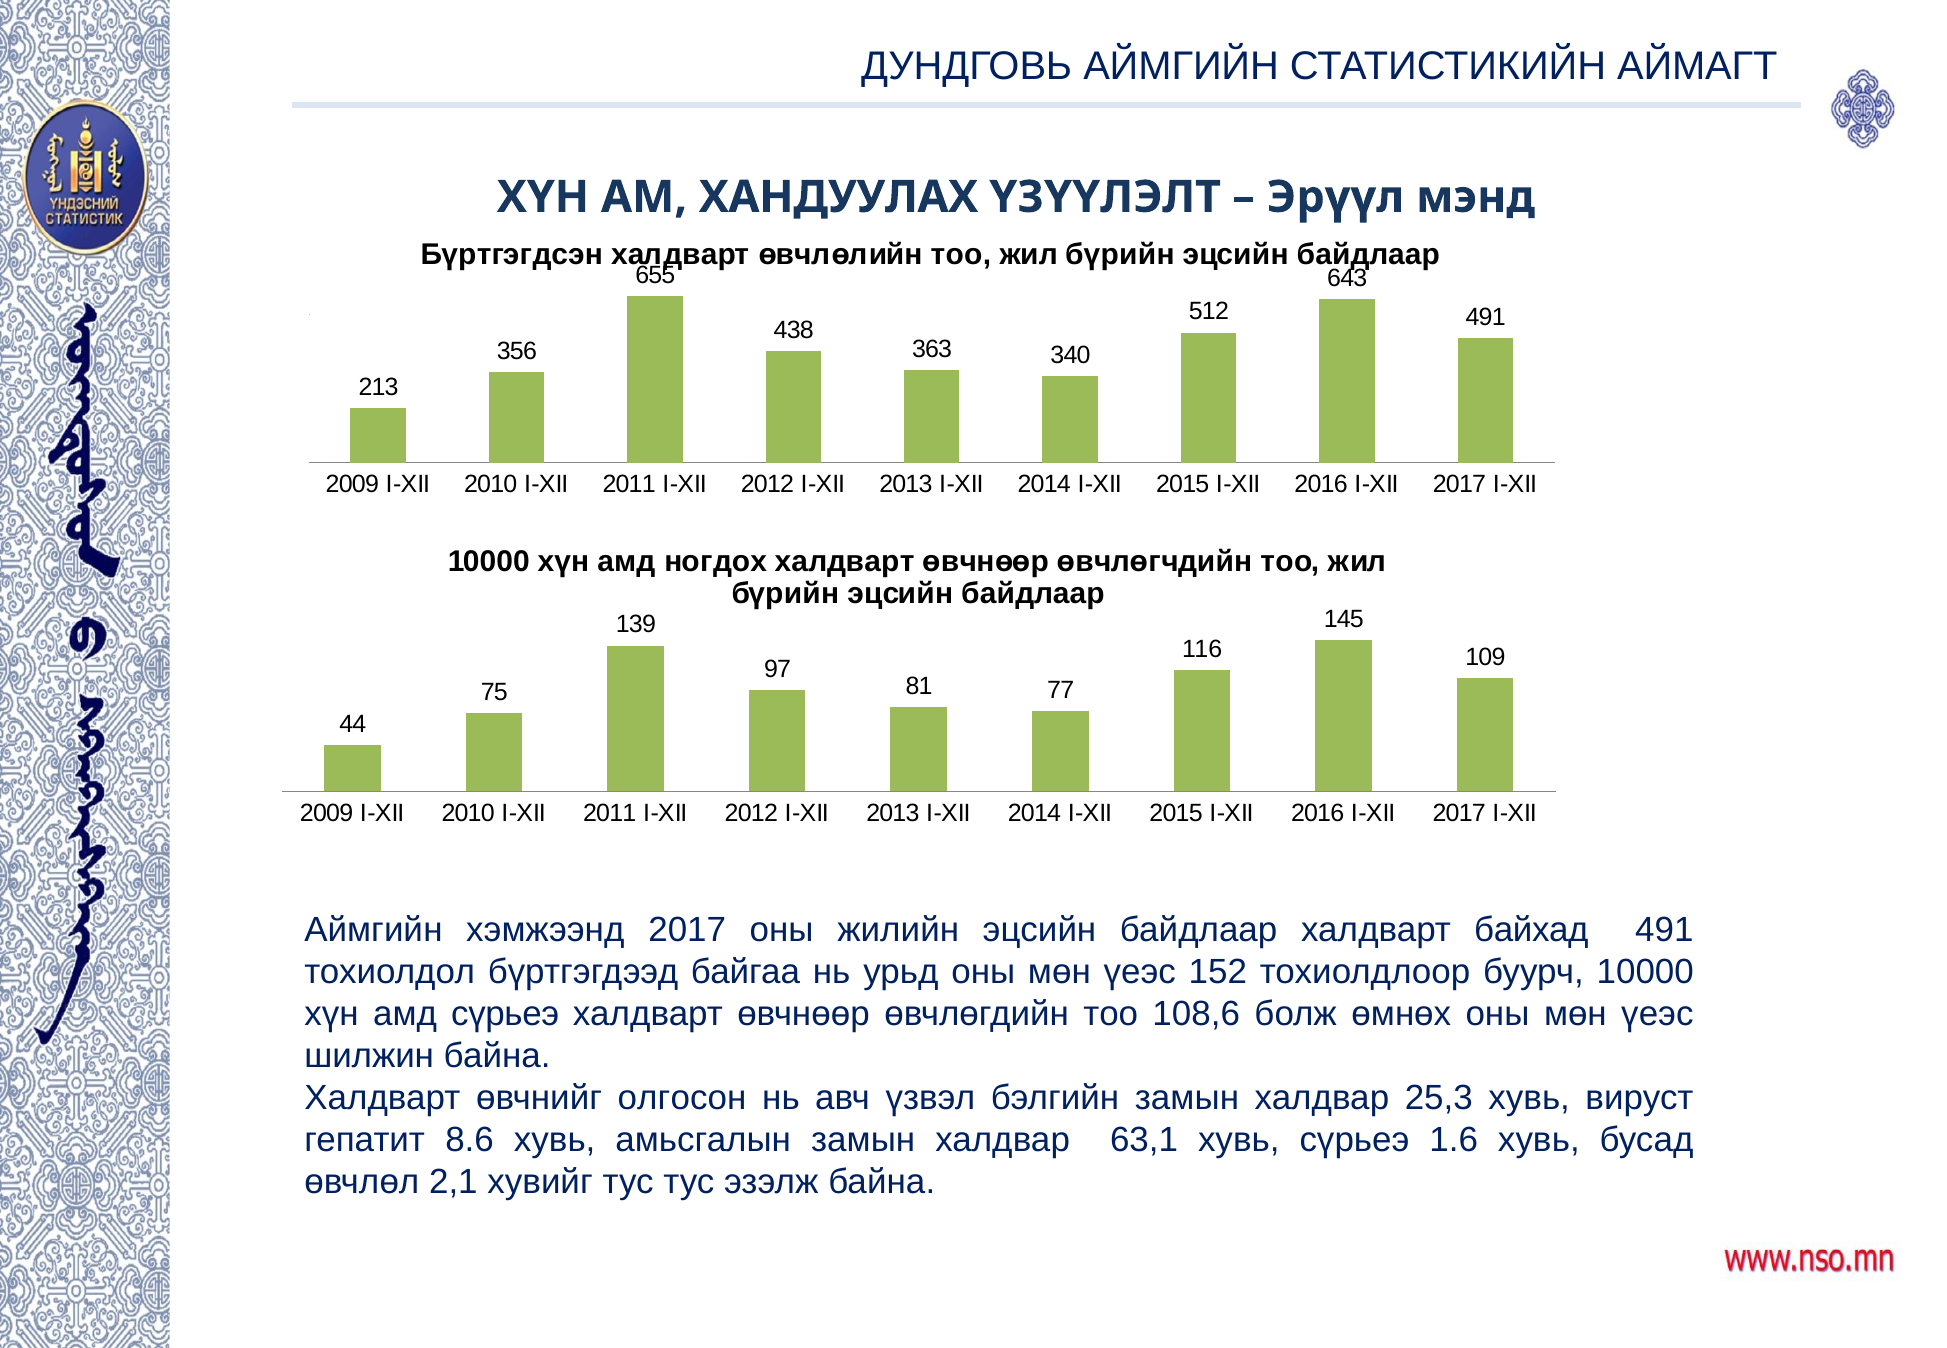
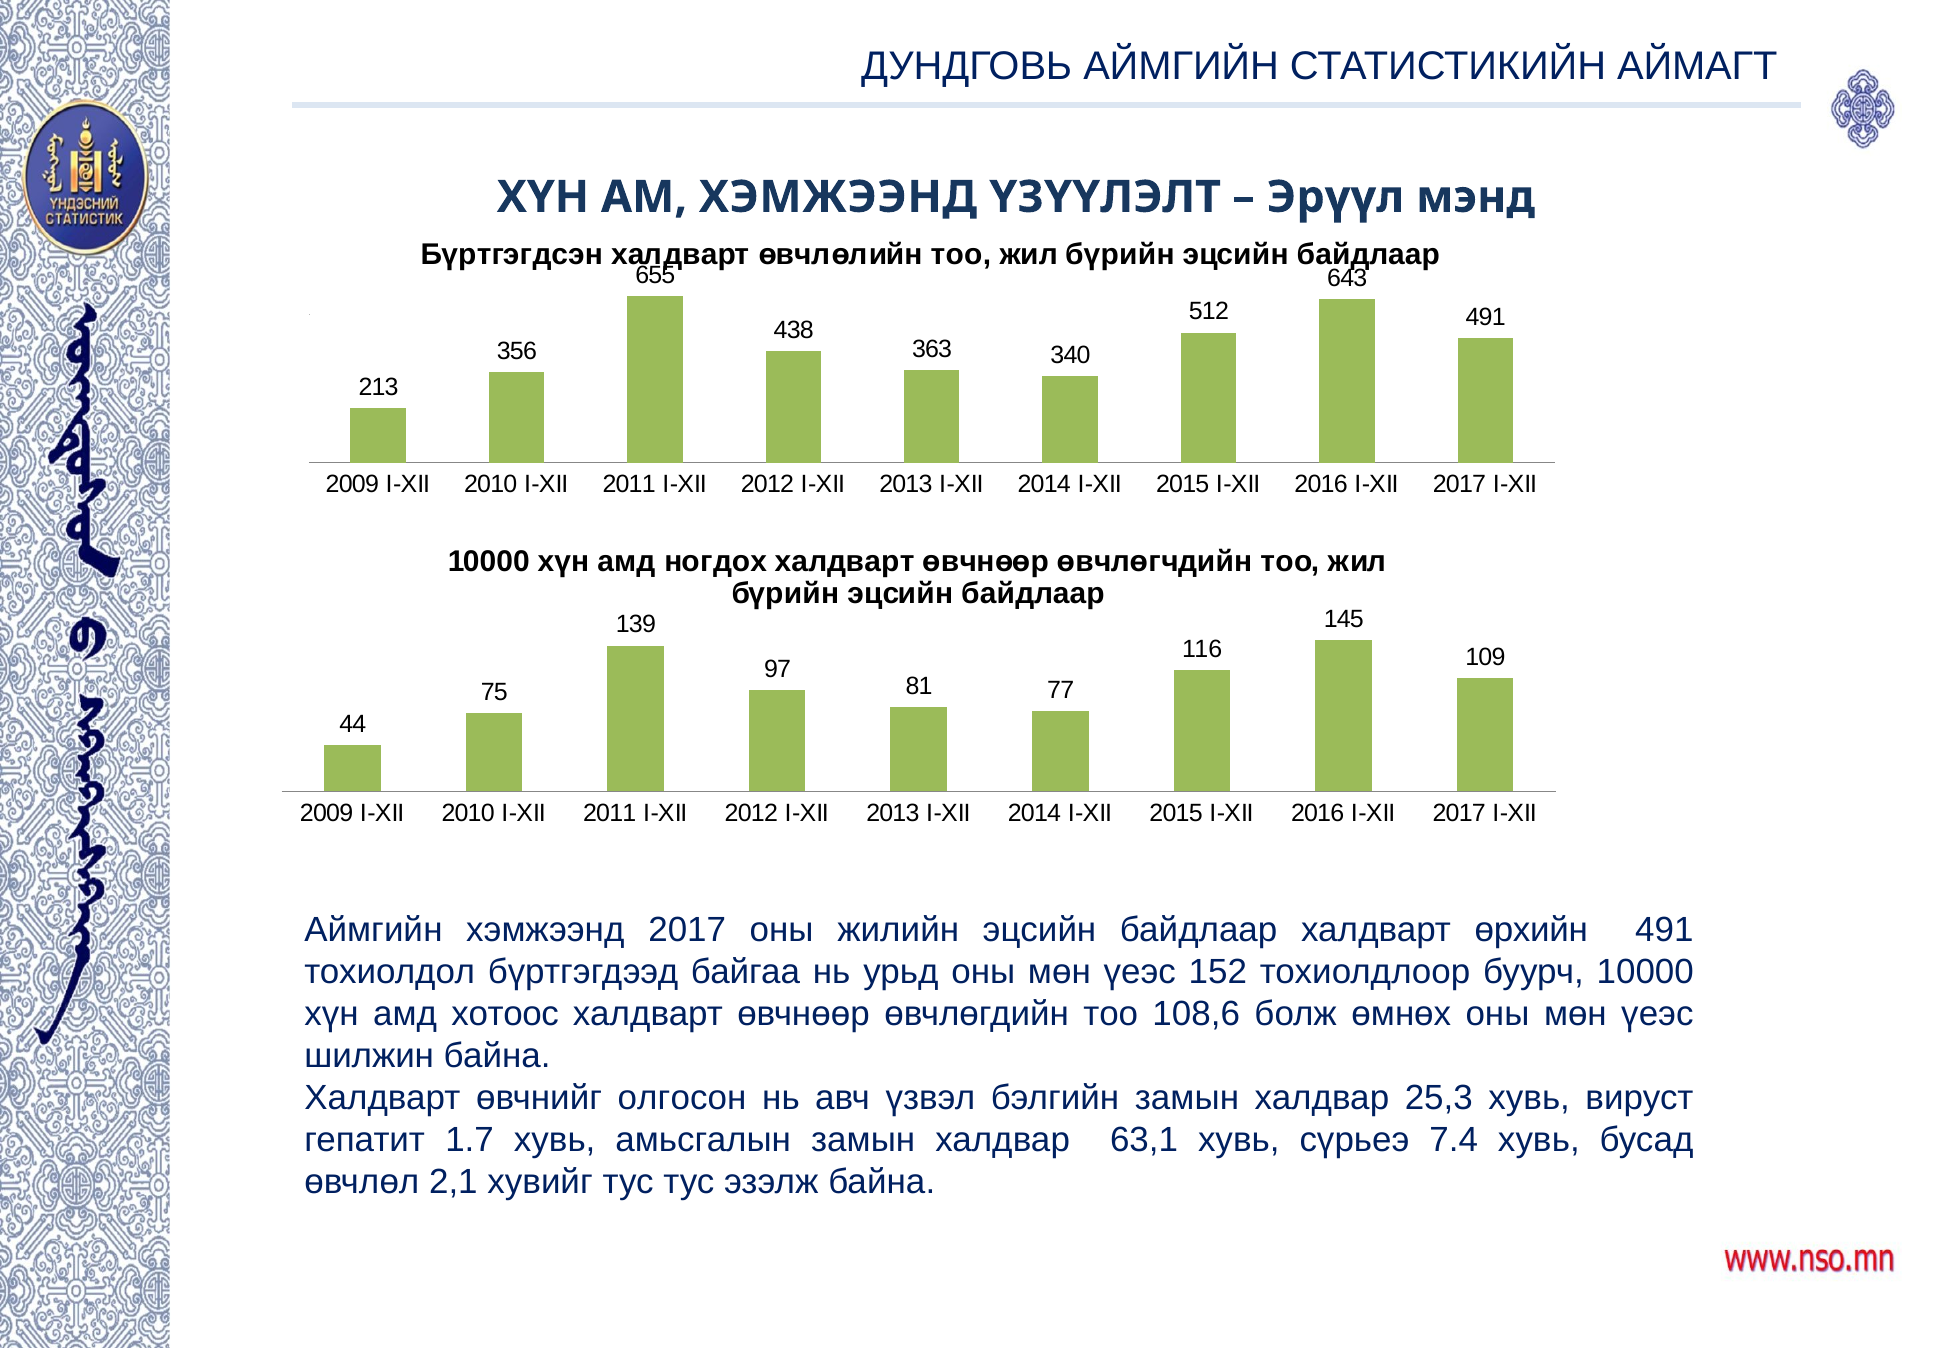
АМ ХАНДУУЛАХ: ХАНДУУЛАХ -> ХЭМЖЭЭНД
халдварт байхад: байхад -> өрхийн
амд сүрьеэ: сүрьеэ -> хотоос
8.6: 8.6 -> 1.7
1.6: 1.6 -> 7.4
